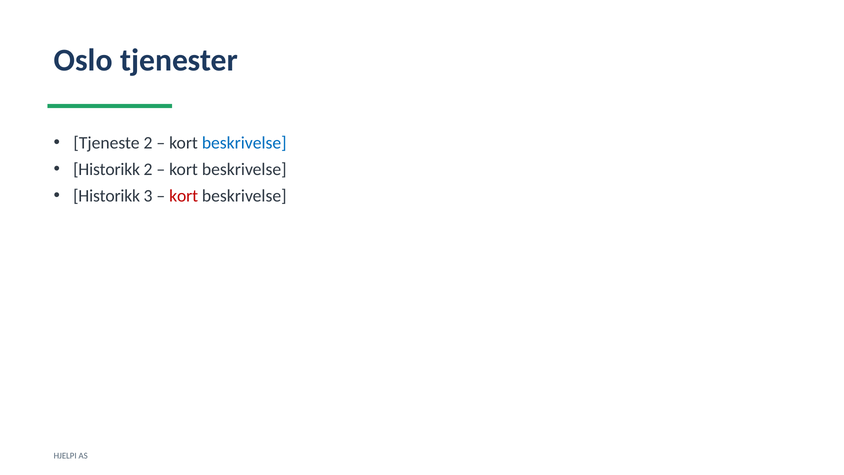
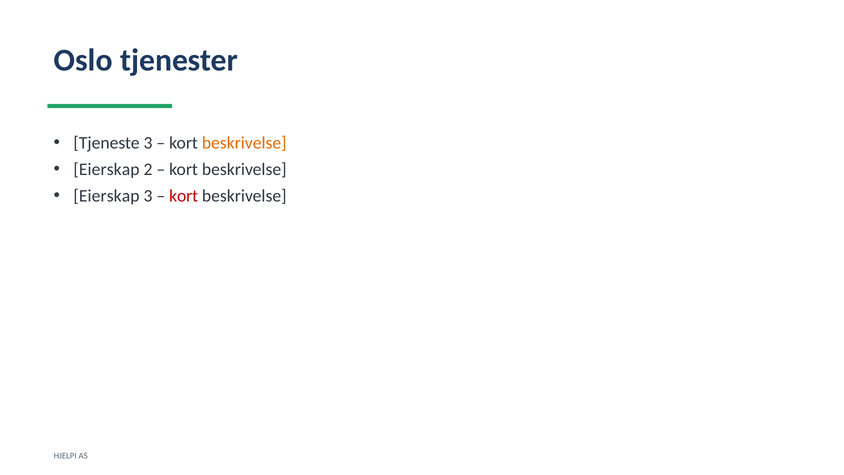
Tjeneste 2: 2 -> 3
beskrivelse at (244, 143) colour: blue -> orange
Historikk at (107, 169): Historikk -> Eierskap
Historikk at (107, 196): Historikk -> Eierskap
